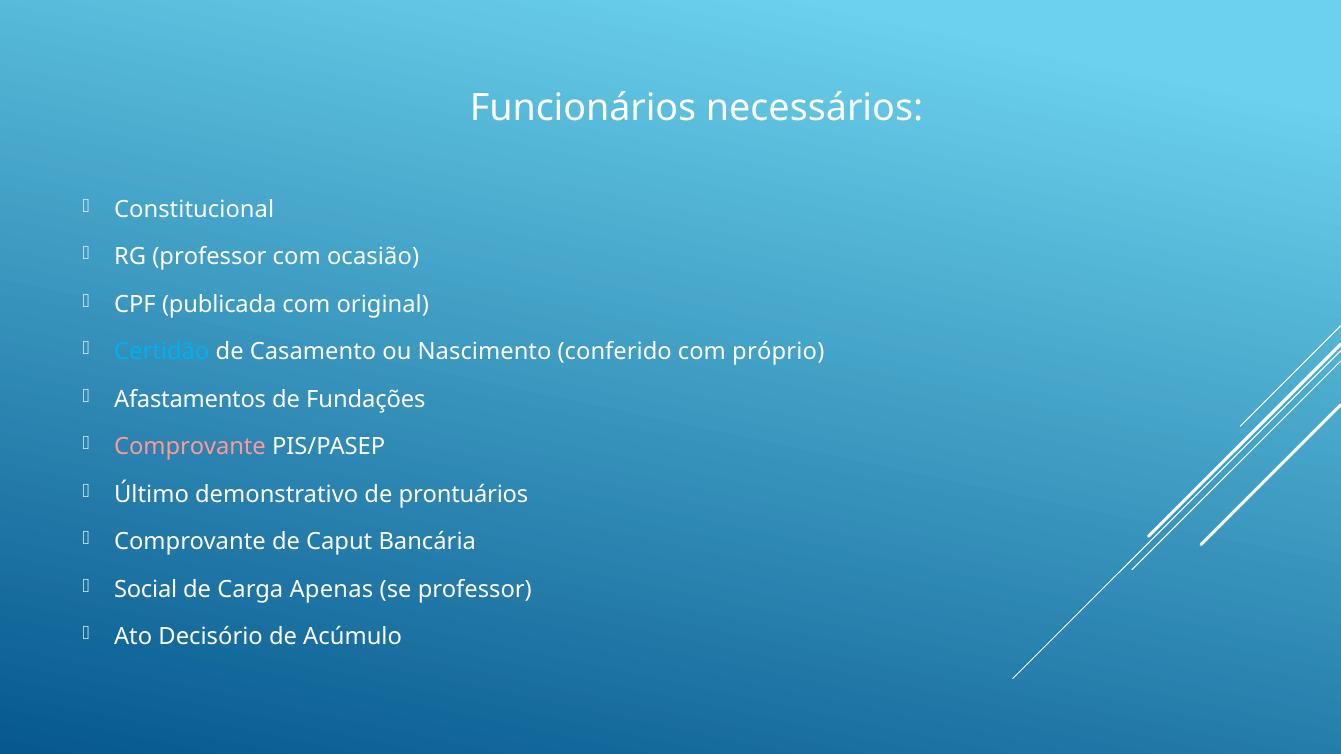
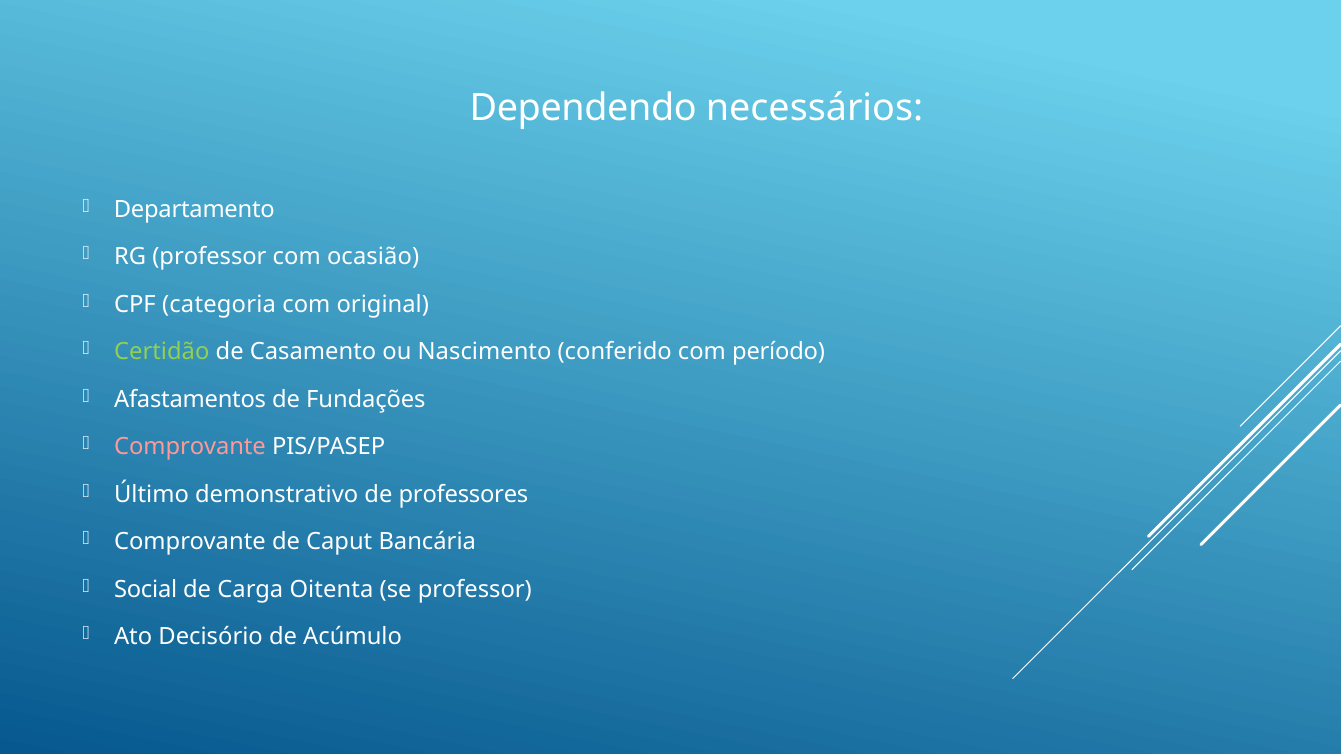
Funcionários: Funcionários -> Dependendo
Constitucional: Constitucional -> Departamento
publicada: publicada -> categoria
Certidão colour: light blue -> light green
próprio: próprio -> período
prontuários: prontuários -> professores
Apenas: Apenas -> Oitenta
